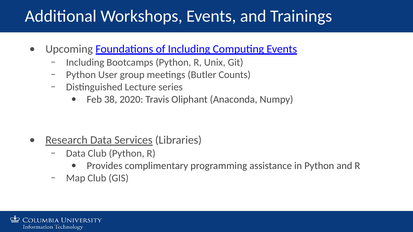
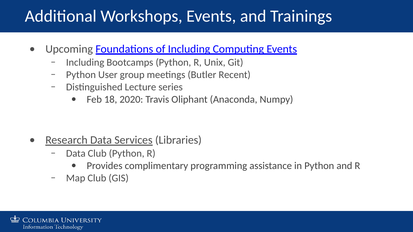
Counts: Counts -> Recent
38: 38 -> 18
